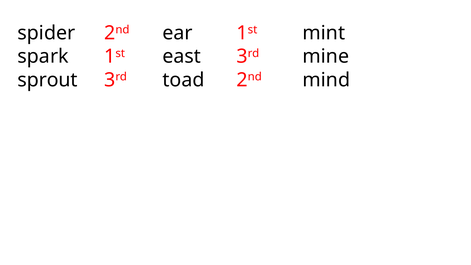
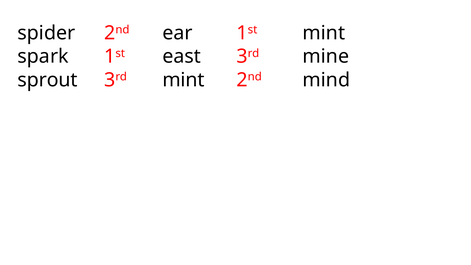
toad at (183, 80): toad -> mint
